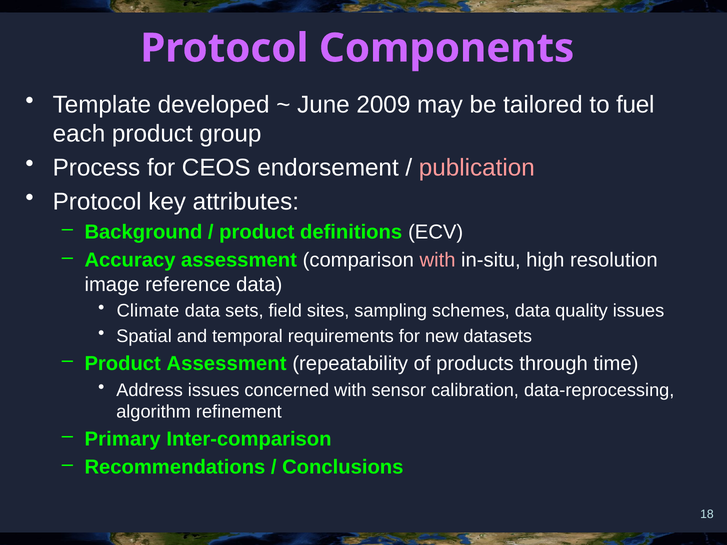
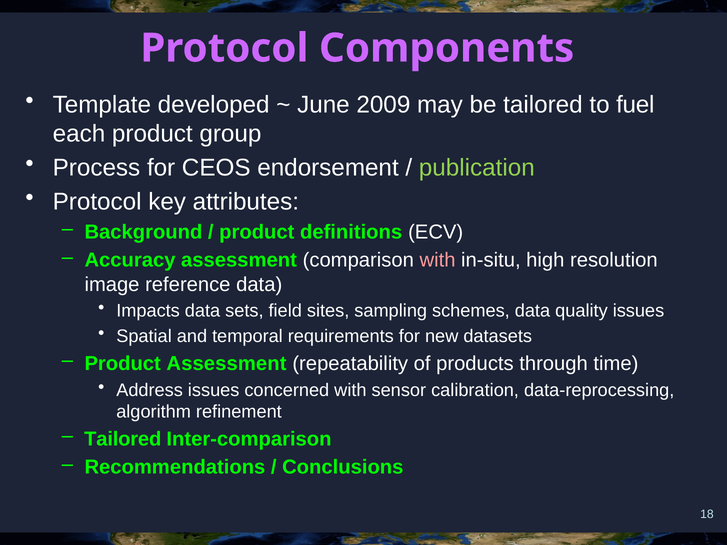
publication colour: pink -> light green
Climate: Climate -> Impacts
Primary at (123, 439): Primary -> Tailored
